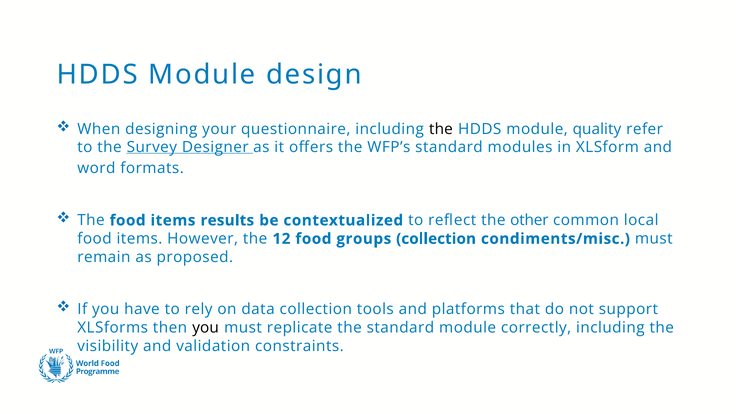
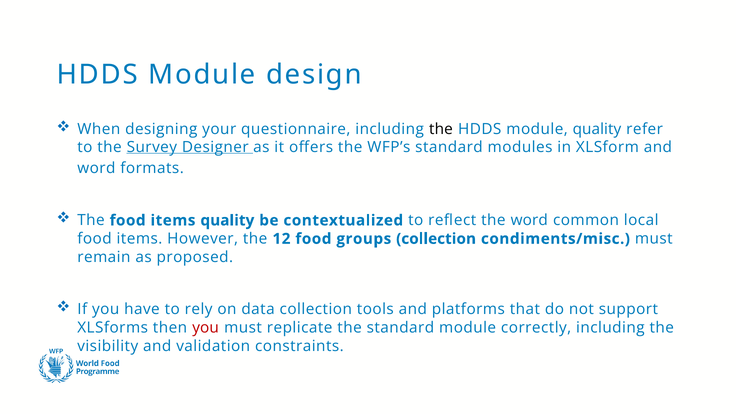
items results: results -> quality
the other: other -> word
you at (206, 328) colour: black -> red
